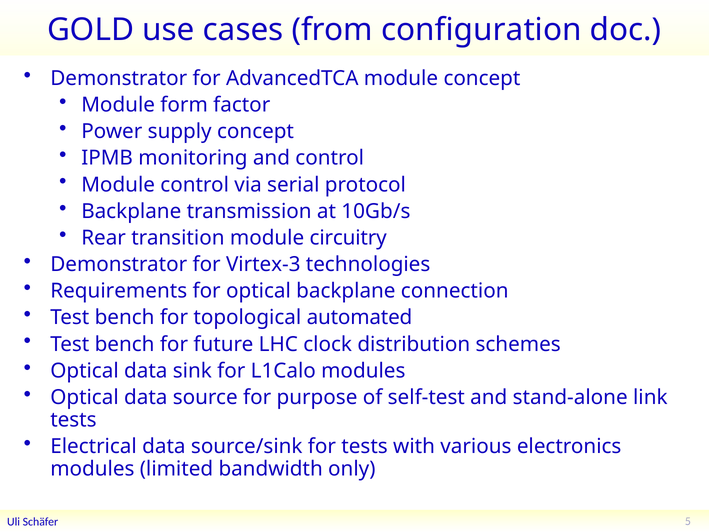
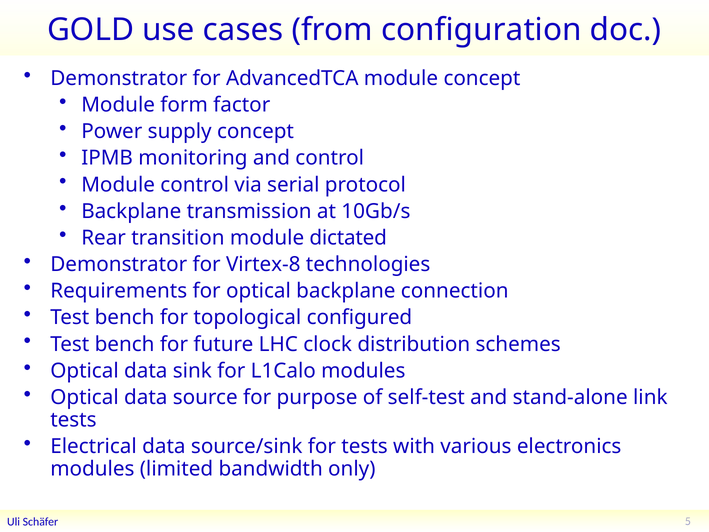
circuitry: circuitry -> dictated
Virtex-3: Virtex-3 -> Virtex-8
automated: automated -> configured
